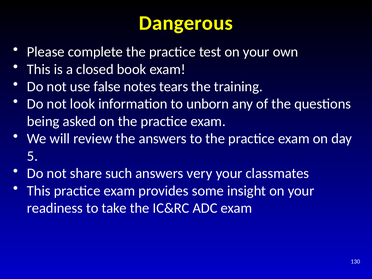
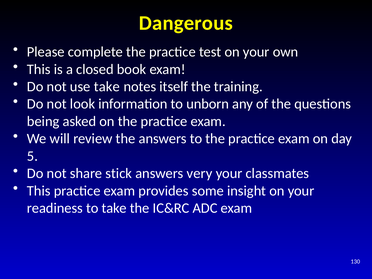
use false: false -> take
tears: tears -> itself
such: such -> stick
